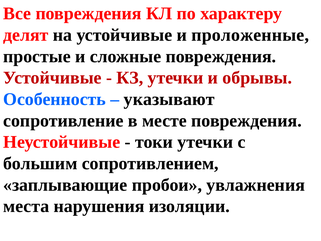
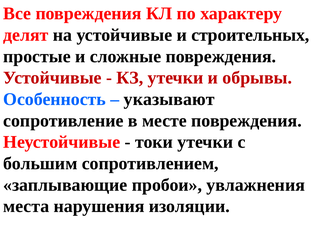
проложенные: проложенные -> строительных
